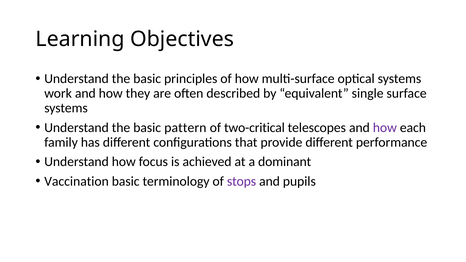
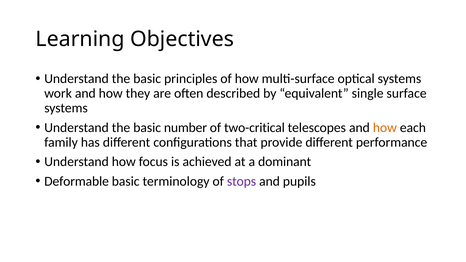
pattern: pattern -> number
how at (385, 128) colour: purple -> orange
Vaccination: Vaccination -> Deformable
